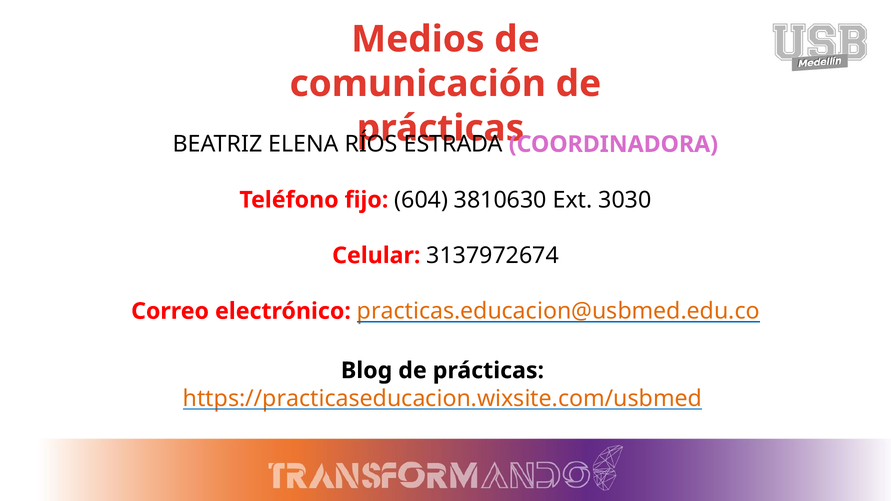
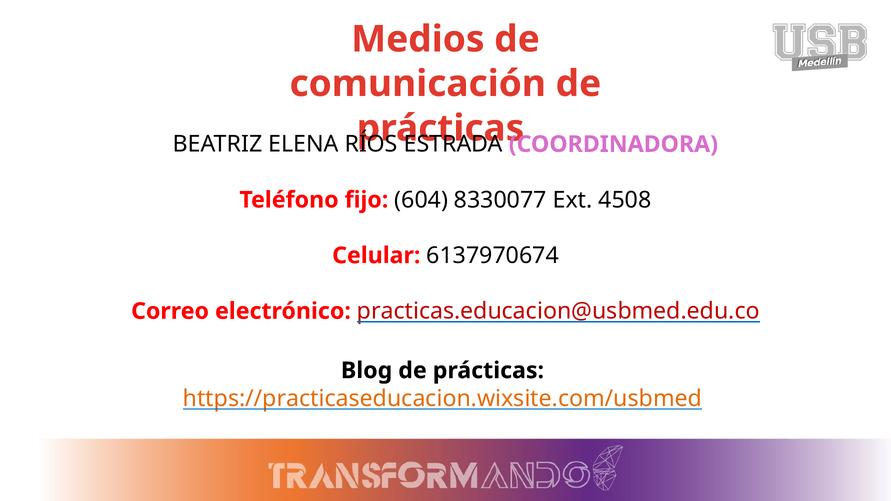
3810630: 3810630 -> 8330077
3030: 3030 -> 4508
3137972674: 3137972674 -> 6137970674
practicas.educacion@usbmed.edu.co colour: orange -> red
